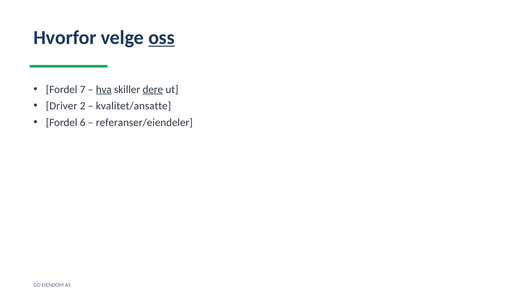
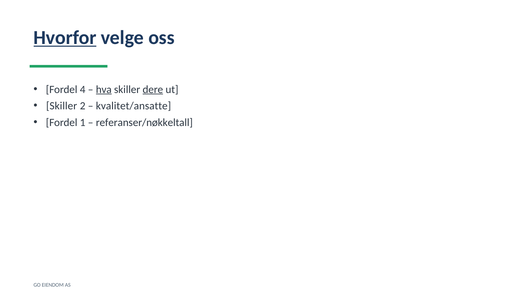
Hvorfor underline: none -> present
oss underline: present -> none
7: 7 -> 4
Driver at (62, 106): Driver -> Skiller
6: 6 -> 1
referanser/eiendeler: referanser/eiendeler -> referanser/nøkkeltall
